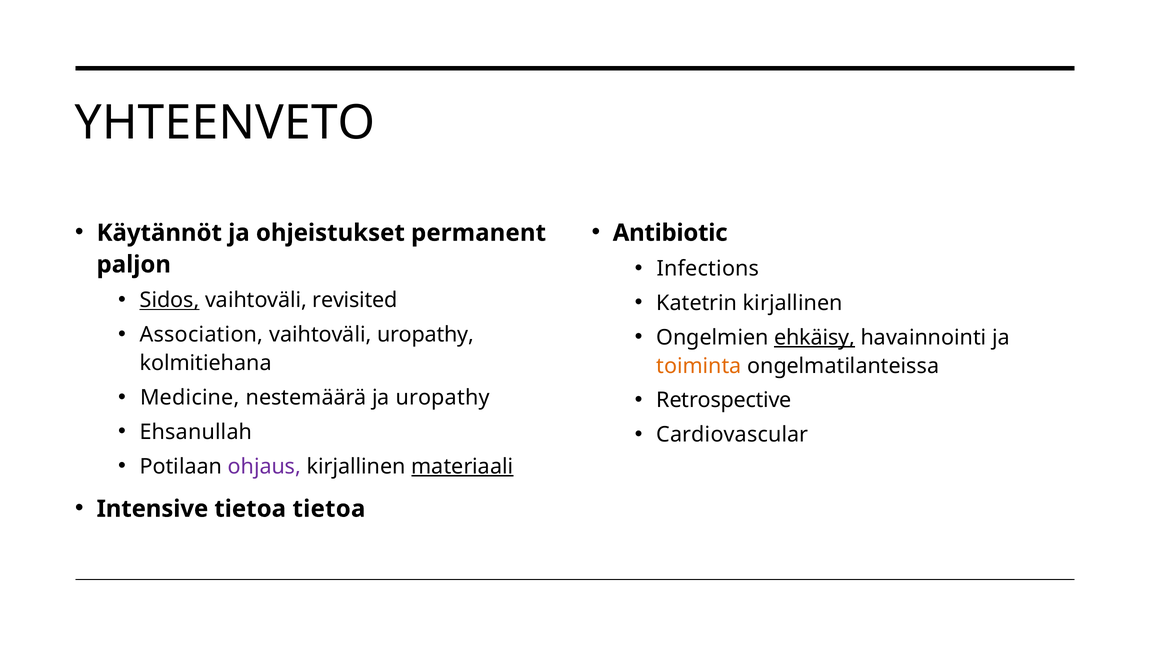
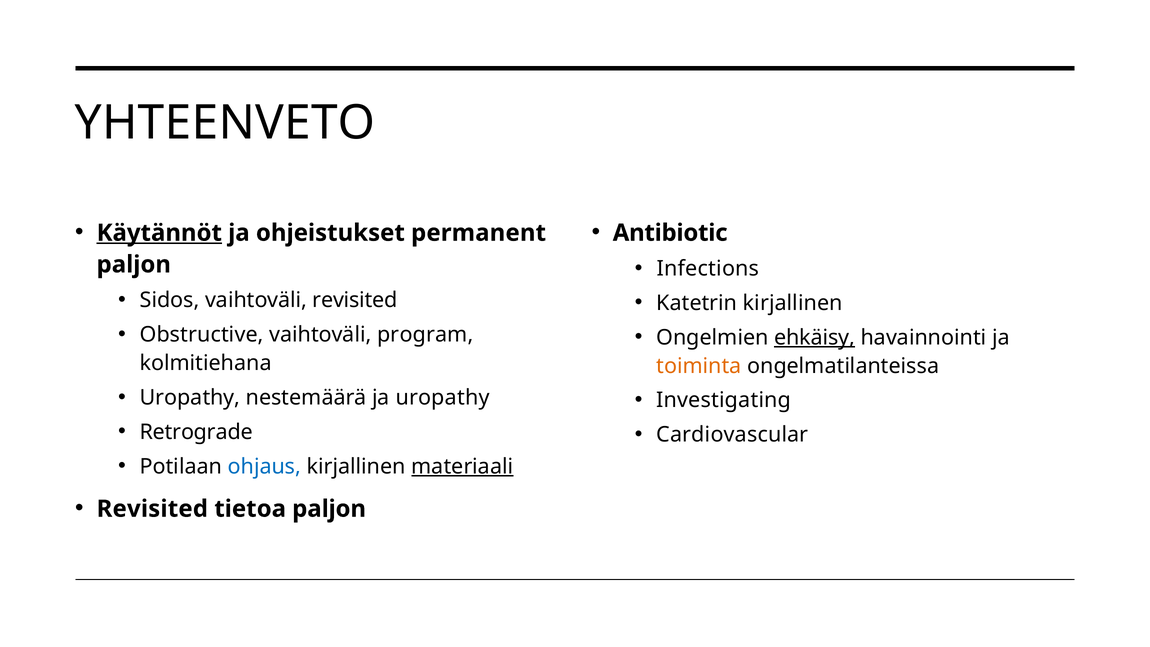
Käytännöt underline: none -> present
Sidos underline: present -> none
Association: Association -> Obstructive
vaihtoväli uropathy: uropathy -> program
Medicine at (190, 398): Medicine -> Uropathy
Retrospective: Retrospective -> Investigating
Ehsanullah: Ehsanullah -> Retrograde
ohjaus colour: purple -> blue
Intensive at (152, 509): Intensive -> Revisited
tietoa tietoa: tietoa -> paljon
